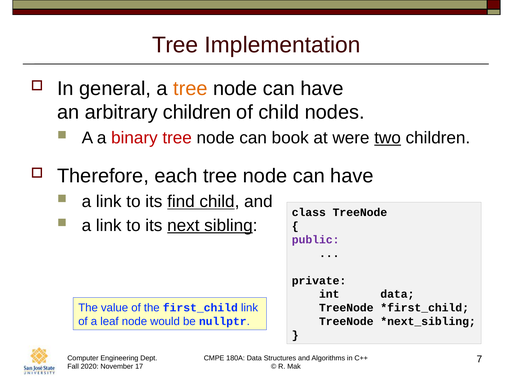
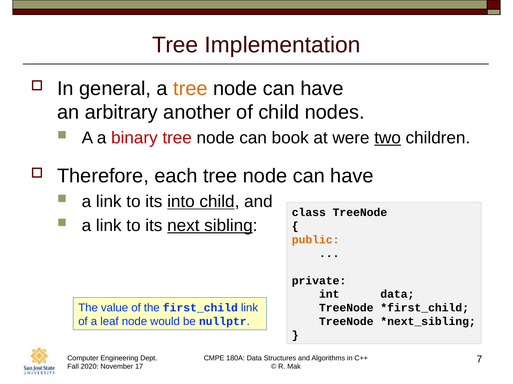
arbitrary children: children -> another
find: find -> into
public colour: purple -> orange
